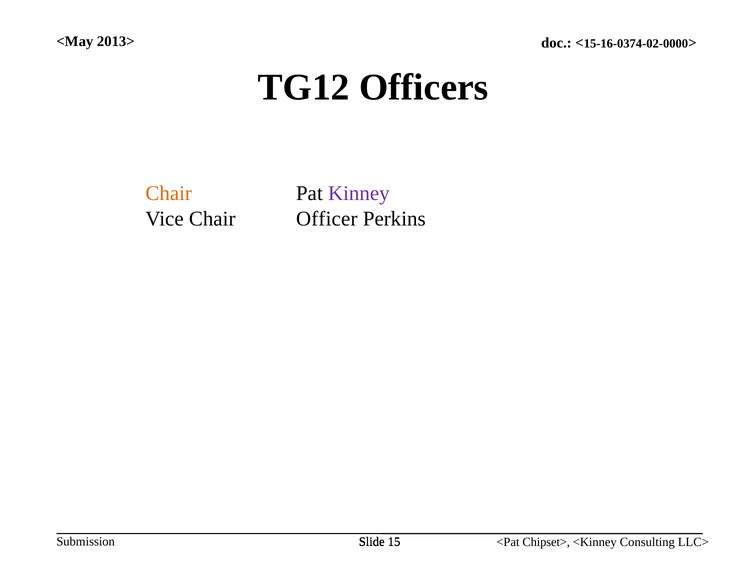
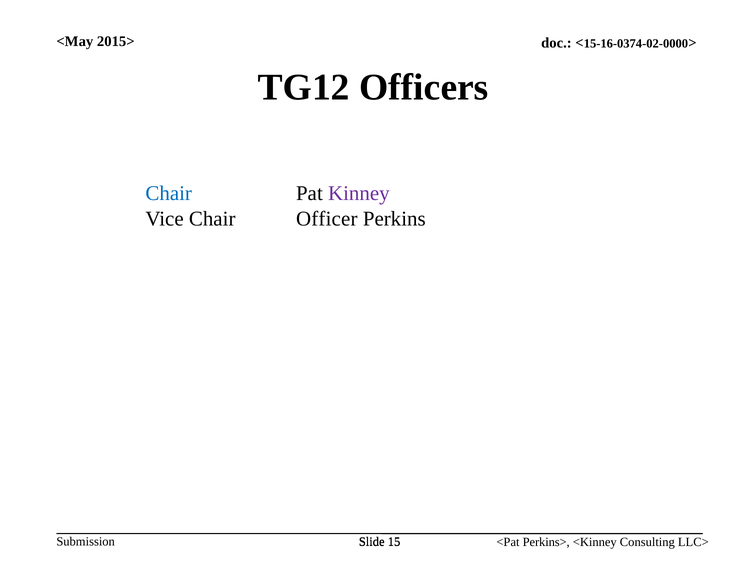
2013>: 2013> -> 2015>
Chair at (169, 193) colour: orange -> blue
Chipset>: Chipset> -> Perkins>
